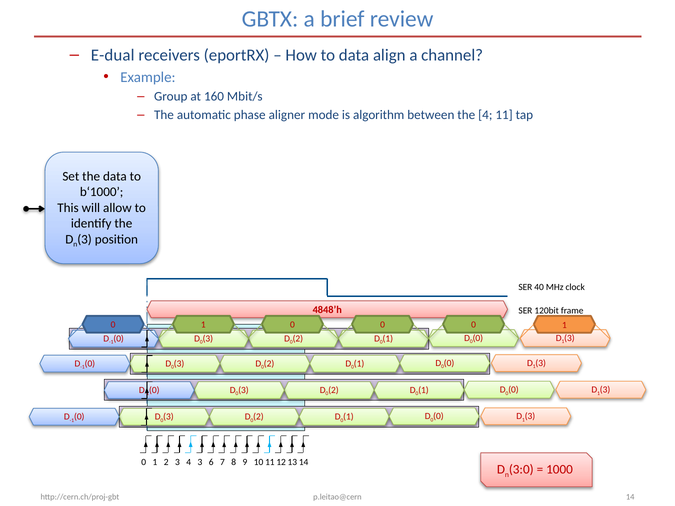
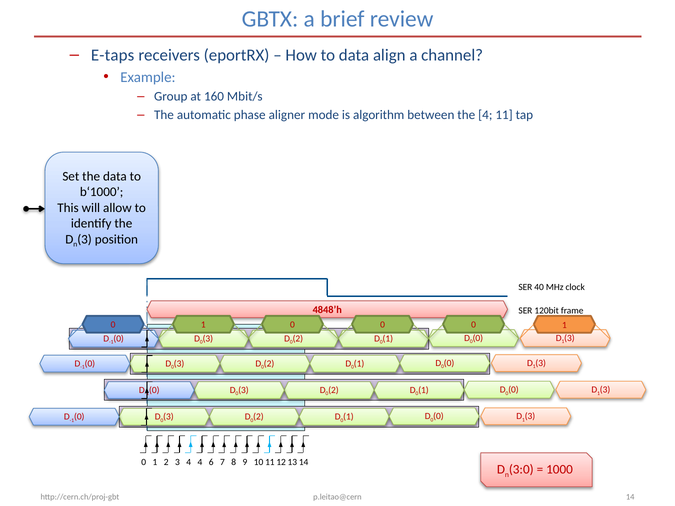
E-dual: E-dual -> E-taps
4 3: 3 -> 4
